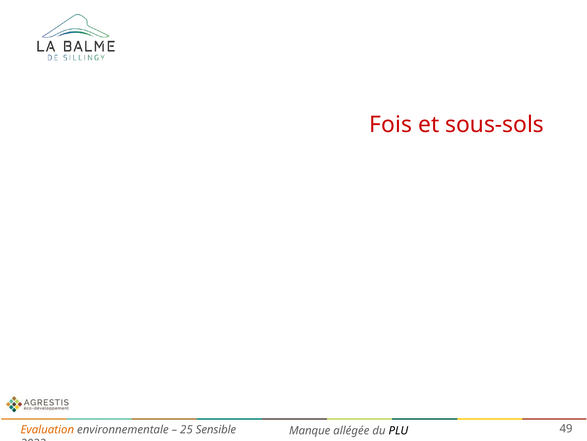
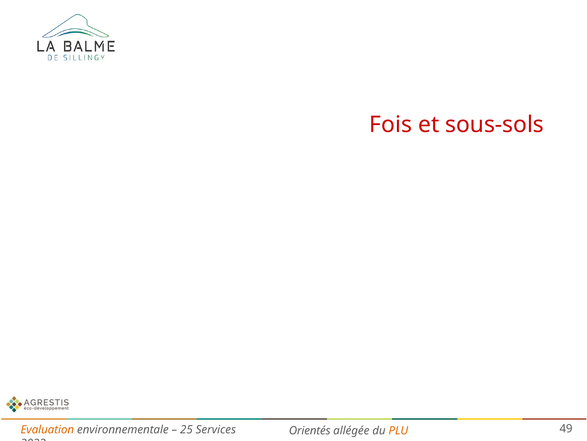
Sensible: Sensible -> Services
Manque: Manque -> Orientés
PLU colour: black -> orange
